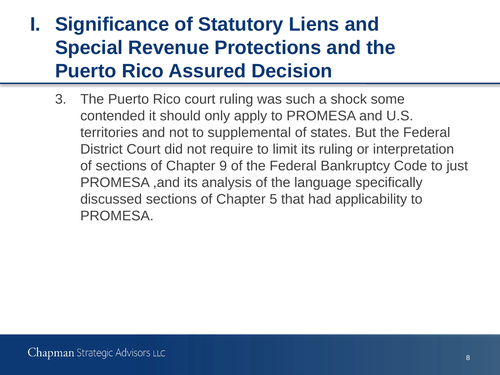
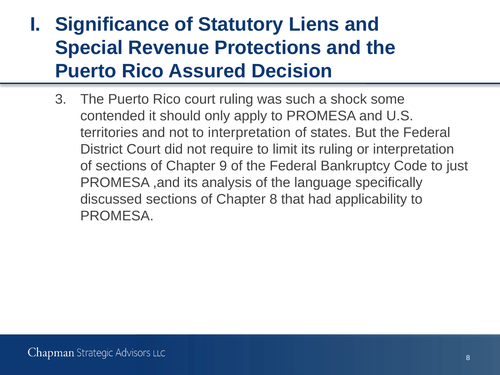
to supplemental: supplemental -> interpretation
Chapter 5: 5 -> 8
